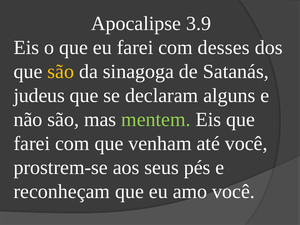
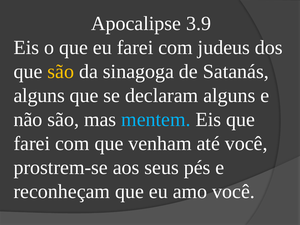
desses: desses -> judeus
judeus at (39, 95): judeus -> alguns
mentem colour: light green -> light blue
